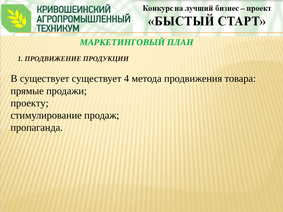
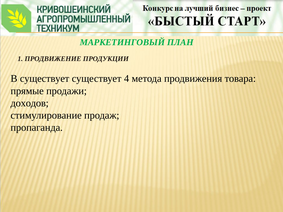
проекту: проекту -> доходов
